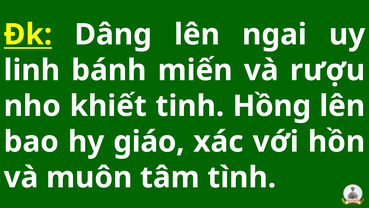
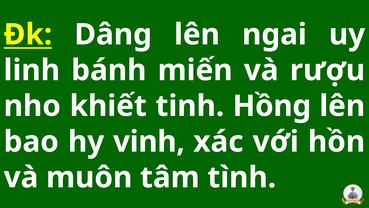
giáo: giáo -> vinh
